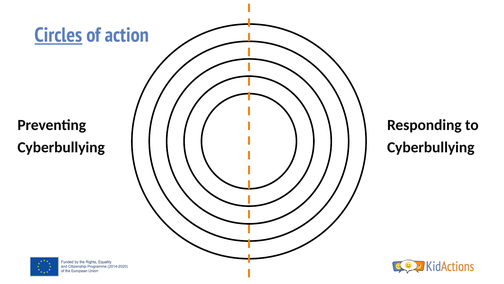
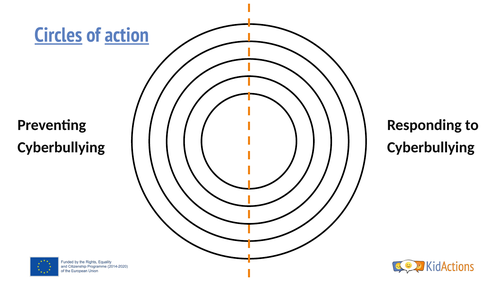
action underline: none -> present
